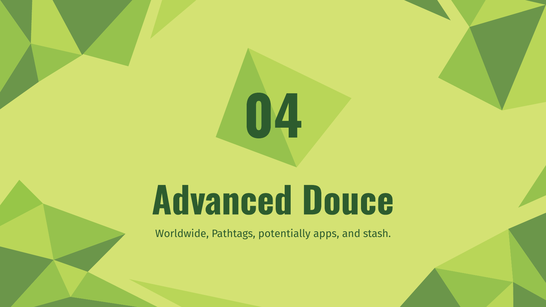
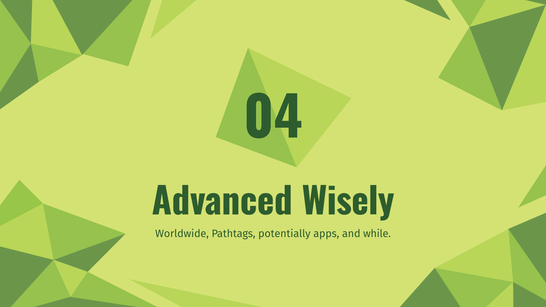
Douce: Douce -> Wisely
stash: stash -> while
